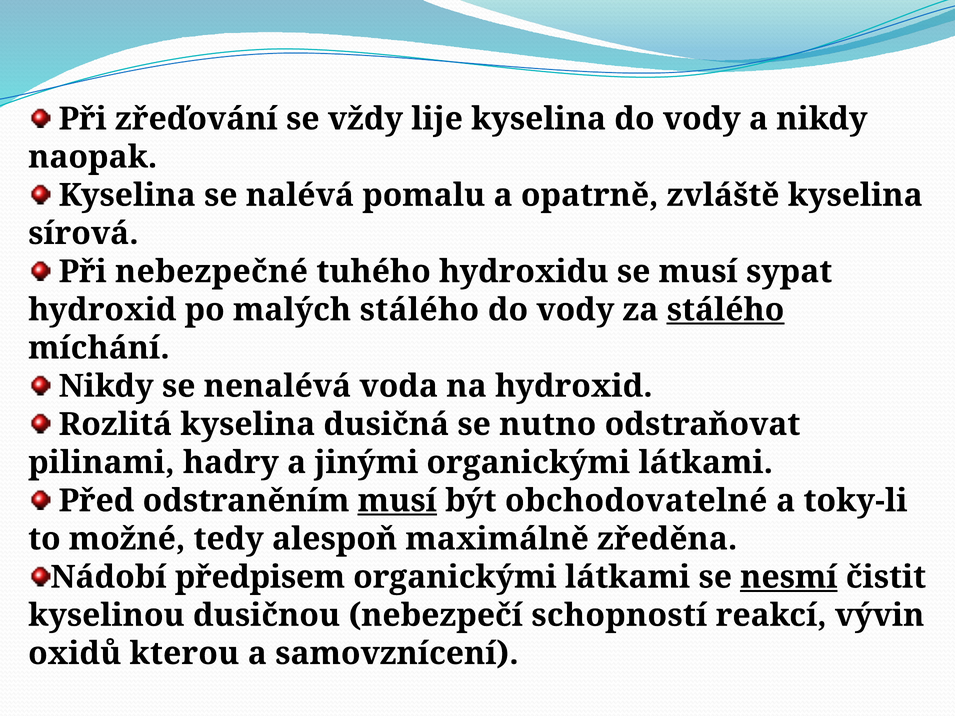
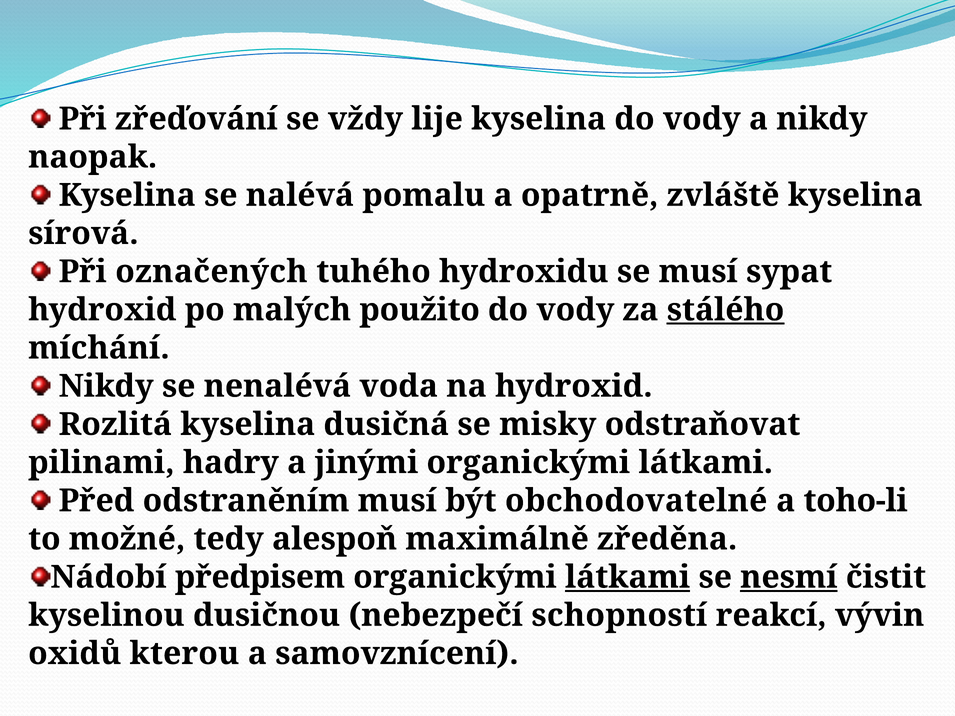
nebezpečné: nebezpečné -> označených
malých stálého: stálého -> použito
nutno: nutno -> misky
musí at (397, 501) underline: present -> none
toky-li: toky-li -> toho-li
látkami at (628, 577) underline: none -> present
